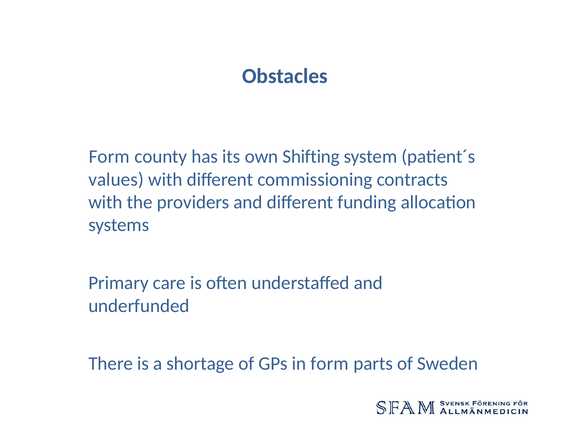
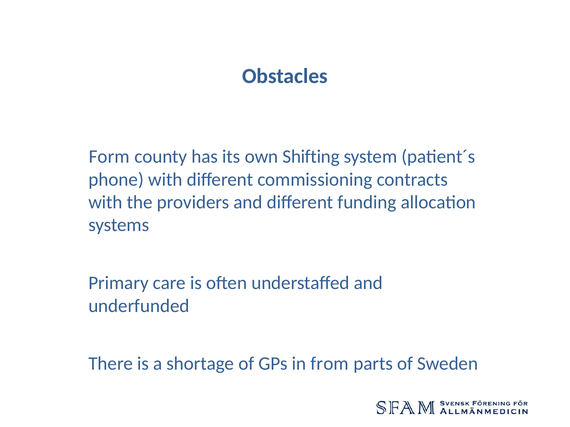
values: values -> phone
in form: form -> from
